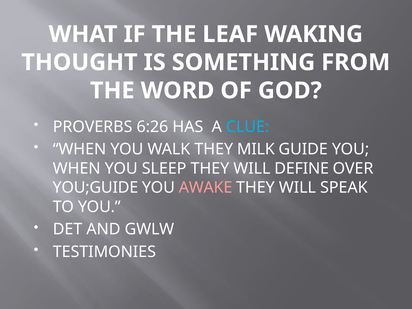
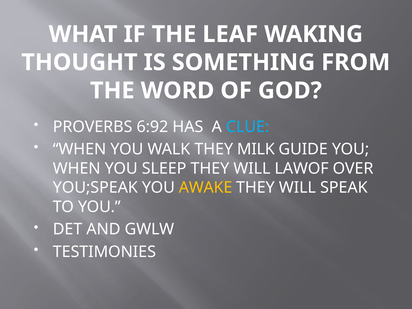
6:26: 6:26 -> 6:92
DEFINE: DEFINE -> LAWOF
YOU;GUIDE: YOU;GUIDE -> YOU;SPEAK
AWAKE colour: pink -> yellow
